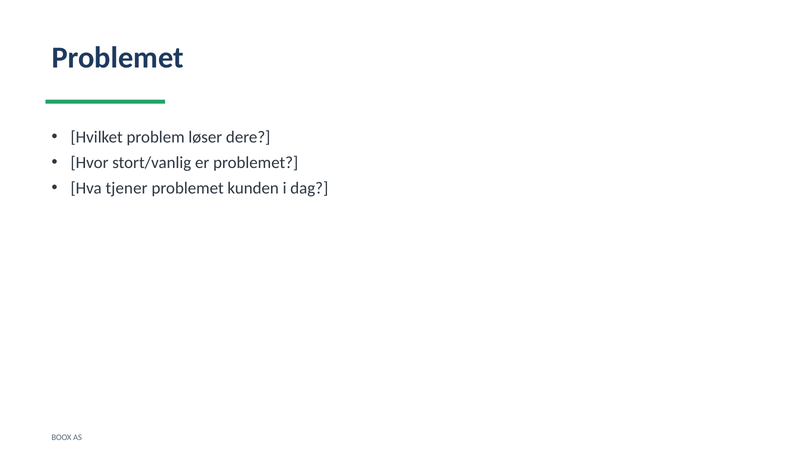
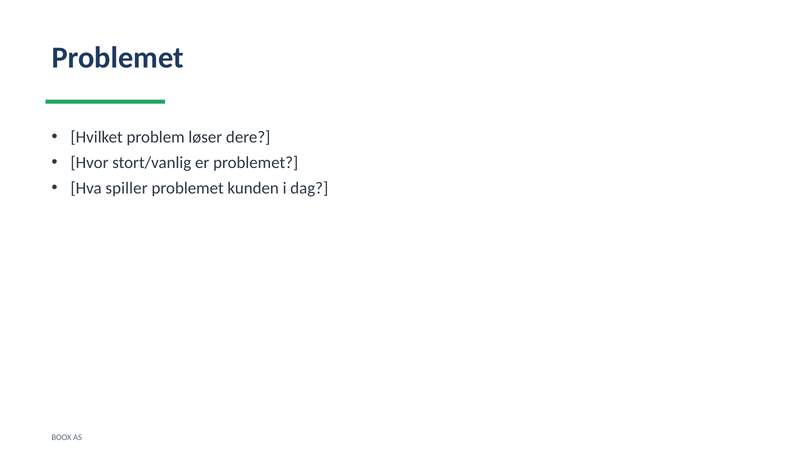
tjener: tjener -> spiller
